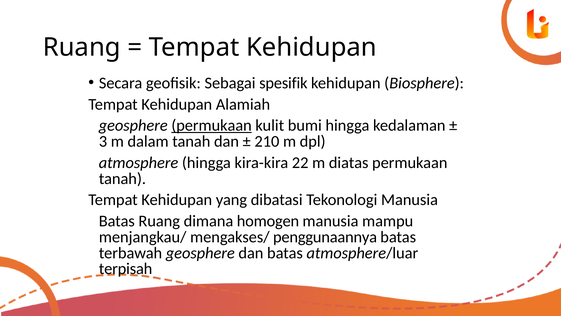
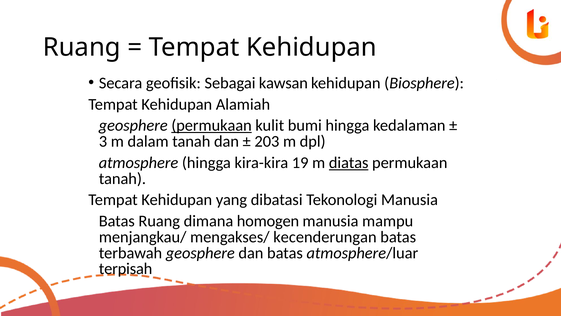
spesifik: spesifik -> kawsan
210: 210 -> 203
22: 22 -> 19
diatas underline: none -> present
penggunaannya: penggunaannya -> kecenderungan
